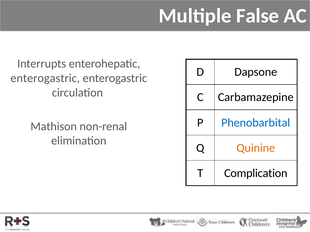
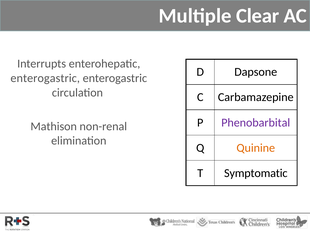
False: False -> Clear
Phenobarbital colour: blue -> purple
Complication: Complication -> Symptomatic
